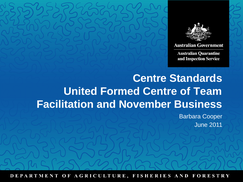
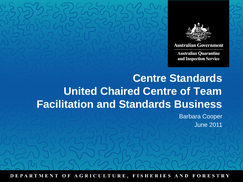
Formed: Formed -> Chaired
and November: November -> Standards
